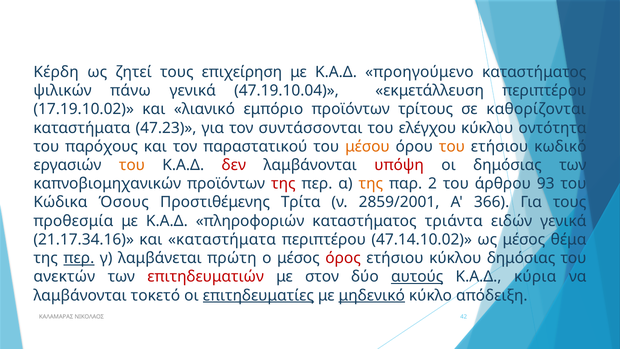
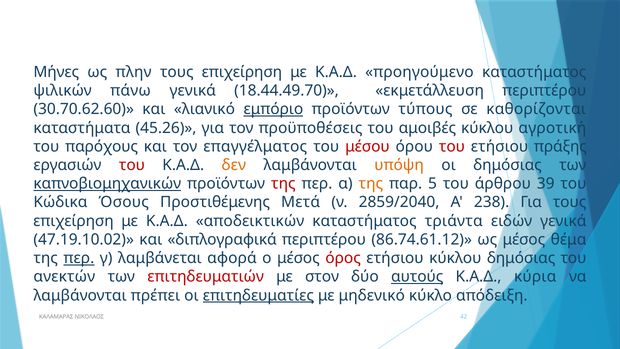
Κέρδη: Κέρδη -> Μήνες
ζητεί: ζητεί -> πλην
47.19.10.04: 47.19.10.04 -> 18.44.49.70
17.19.10.02: 17.19.10.02 -> 30.70.62.60
εμπόριο underline: none -> present
τρίτους: τρίτους -> τύπους
47.23: 47.23 -> 45.26
συντάσσονται: συντάσσονται -> προϋποθέσεις
ελέγχου: ελέγχου -> αμοιβές
οντότητα: οντότητα -> αγροτική
παραστατικού: παραστατικού -> επαγγέλματος
μέσου colour: orange -> red
του at (452, 146) colour: orange -> red
κωδικό: κωδικό -> πράξης
του at (132, 165) colour: orange -> red
δεν colour: red -> orange
υπόψη colour: red -> orange
καπνοβιομηχανικών underline: none -> present
2: 2 -> 5
93: 93 -> 39
Τρίτα: Τρίτα -> Μετά
2859/2001: 2859/2001 -> 2859/2040
366: 366 -> 238
προθεσμία at (73, 221): προθεσμία -> επιχείρηση
πληροφοριών: πληροφοριών -> αποδεικτικών
21.17.34.16: 21.17.34.16 -> 47.19.10.02
και καταστήματα: καταστήματα -> διπλογραφικά
47.14.10.02: 47.14.10.02 -> 86.74.61.12
πρώτη: πρώτη -> αφορά
τοκετό: τοκετό -> πρέπει
μηδενικό underline: present -> none
